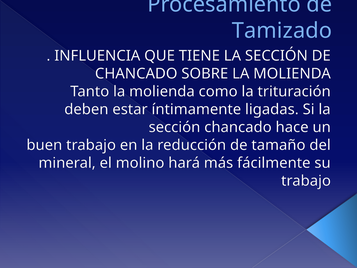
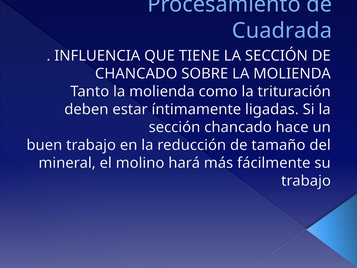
Tamizado: Tamizado -> Cuadrada
